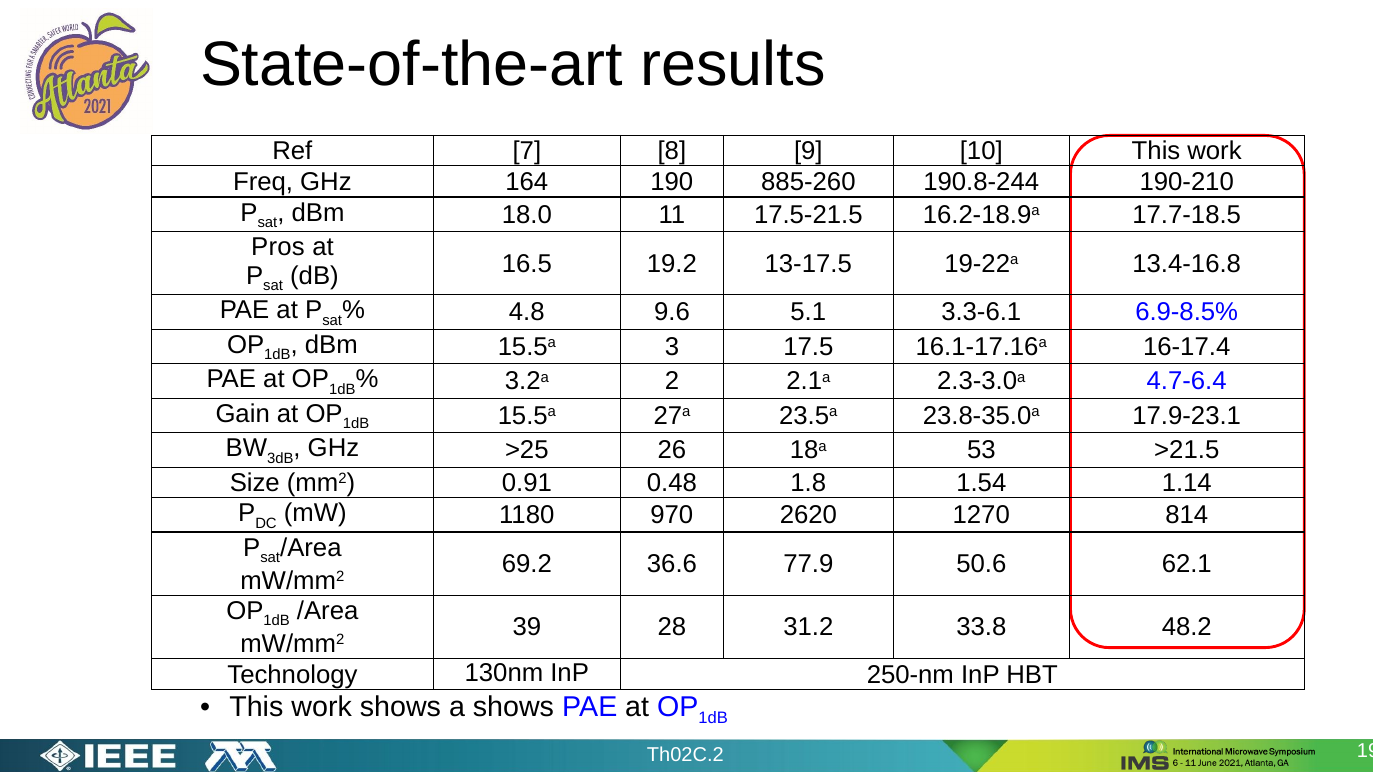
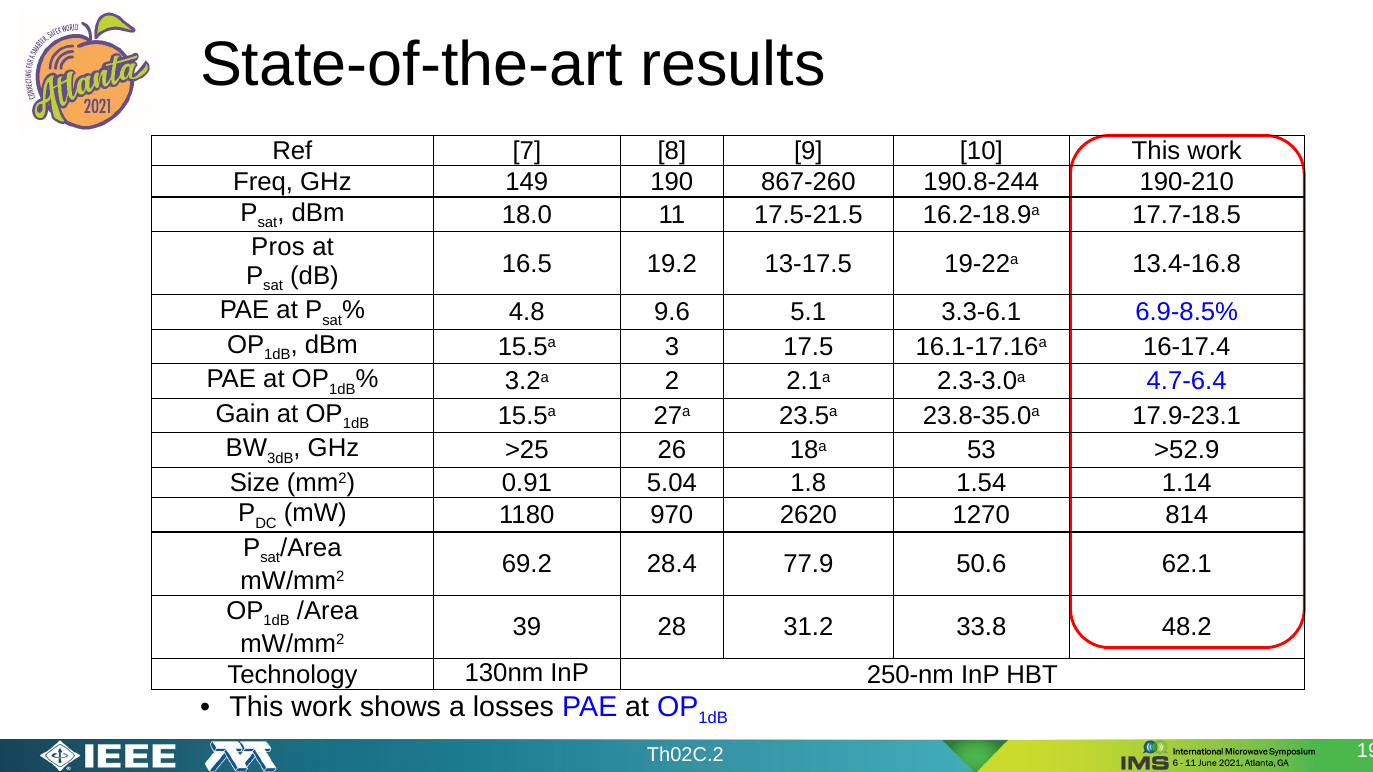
164: 164 -> 149
885-260: 885-260 -> 867-260
>21.5: >21.5 -> >52.9
0.48: 0.48 -> 5.04
36.6: 36.6 -> 28.4
a shows: shows -> losses
